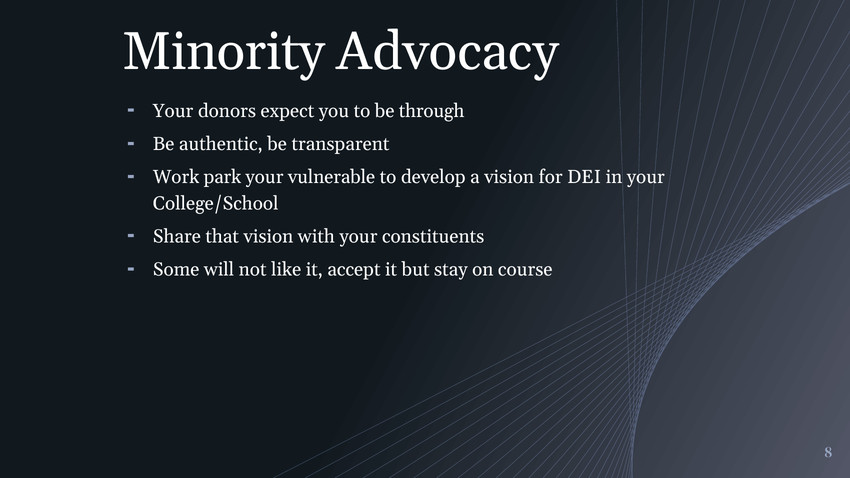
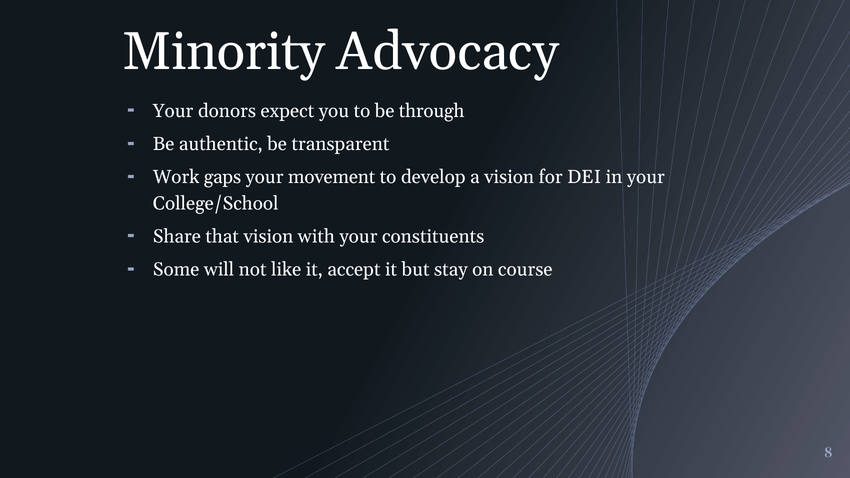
park: park -> gaps
vulnerable: vulnerable -> movement
